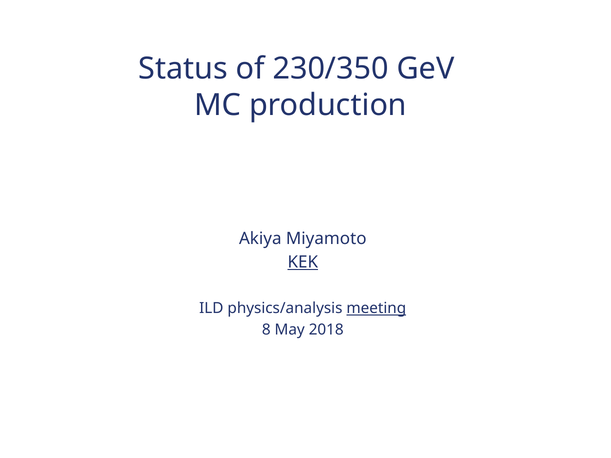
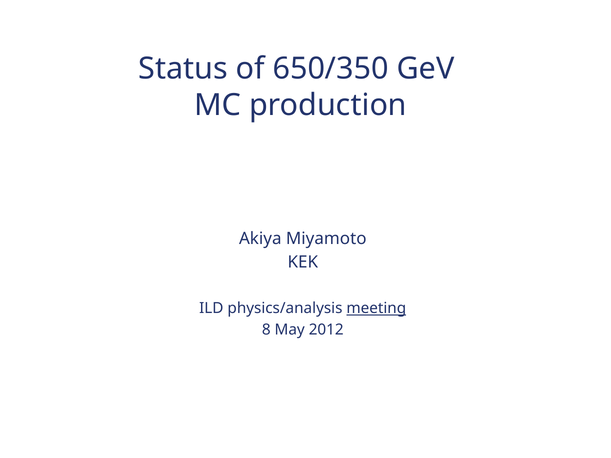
230/350: 230/350 -> 650/350
KEK underline: present -> none
2018: 2018 -> 2012
